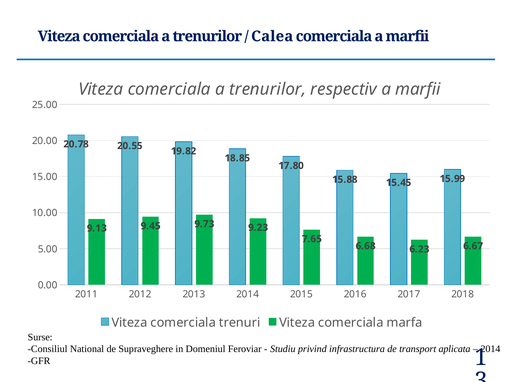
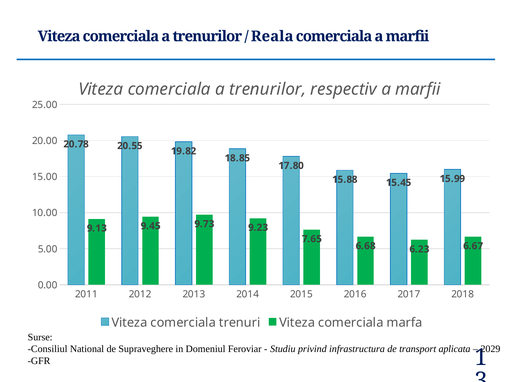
Calea: Calea -> Reala
2014 at (490, 349): 2014 -> 2029
